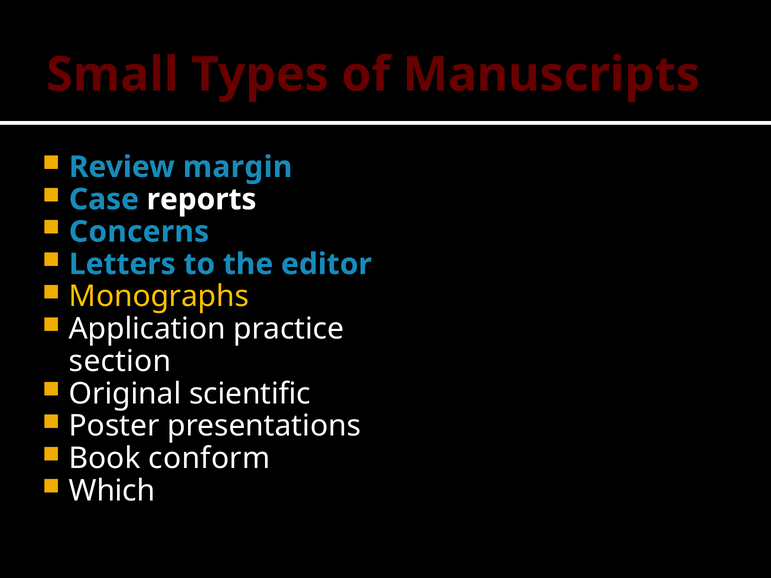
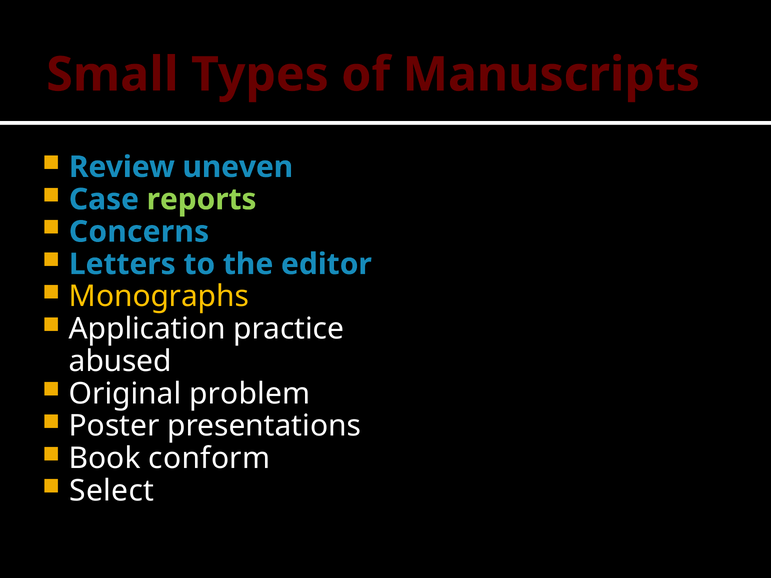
margin: margin -> uneven
reports colour: white -> light green
section: section -> abused
scientific: scientific -> problem
Which: Which -> Select
